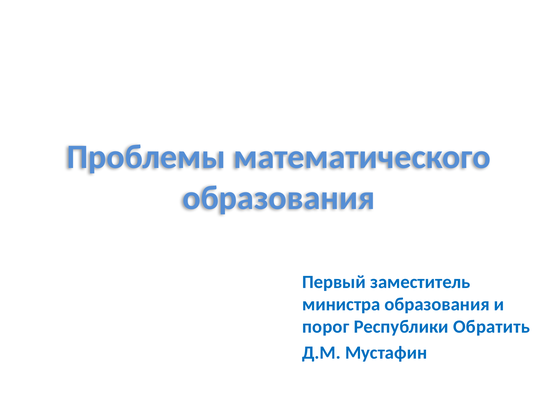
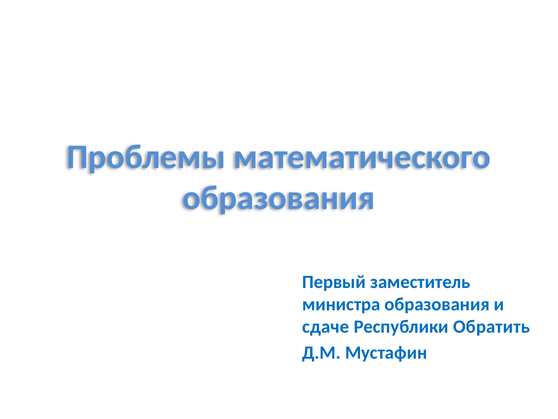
порог: порог -> сдаче
